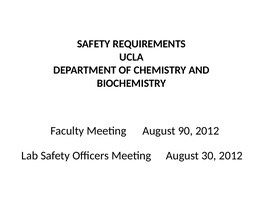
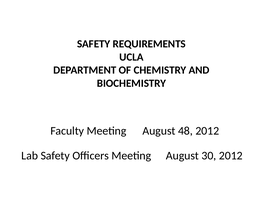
90: 90 -> 48
